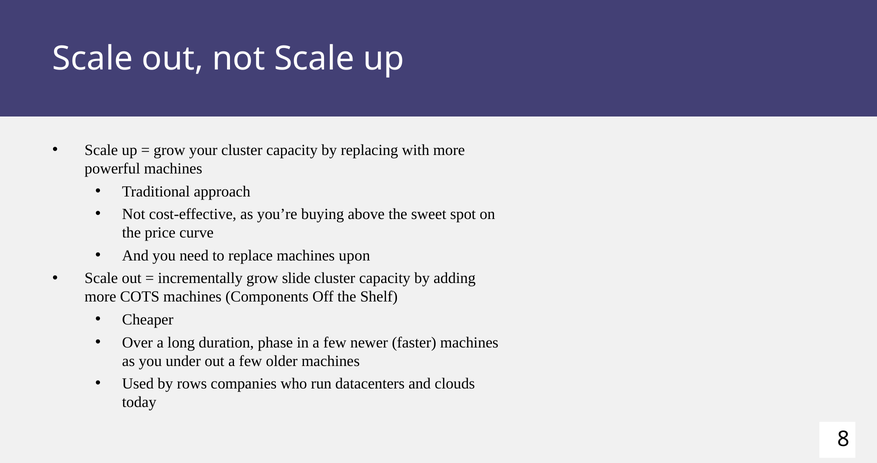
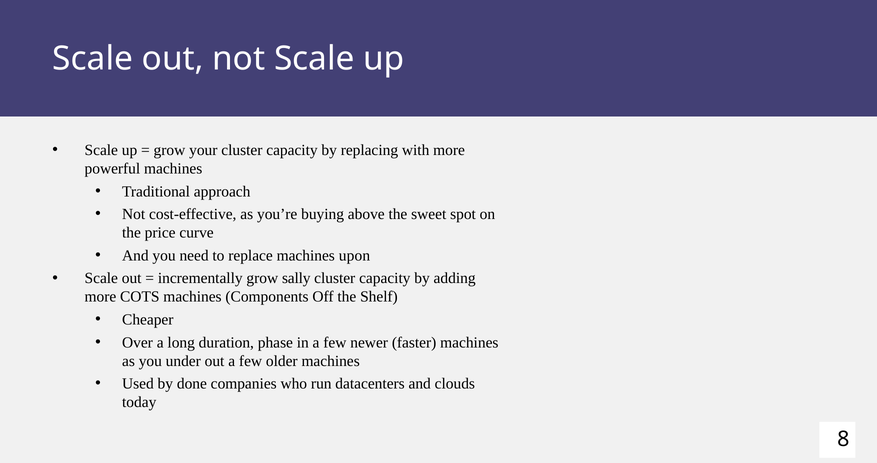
slide: slide -> sally
rows: rows -> done
